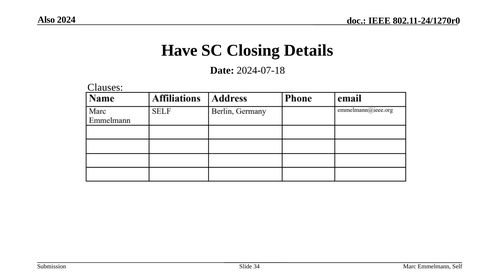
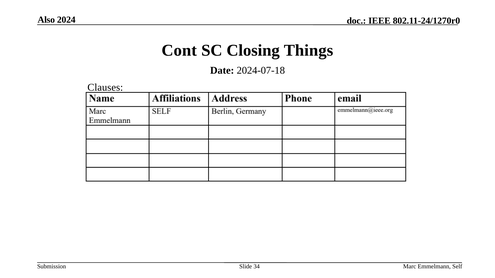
Have: Have -> Cont
Details: Details -> Things
